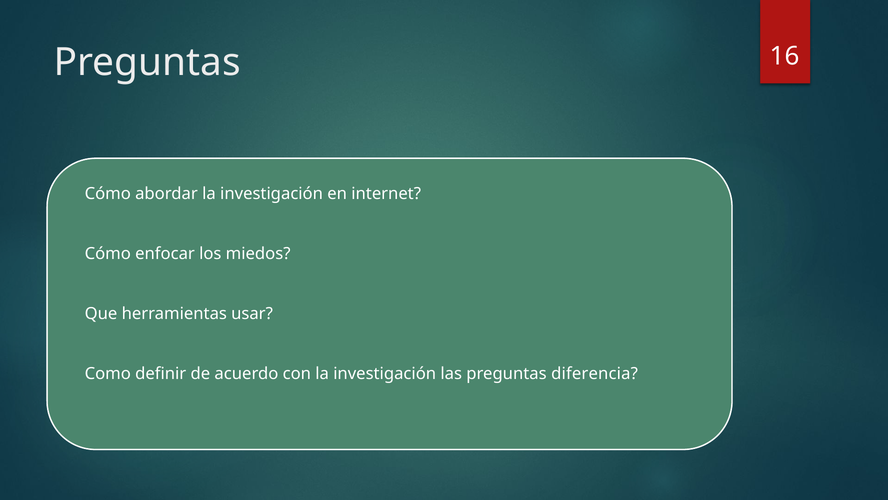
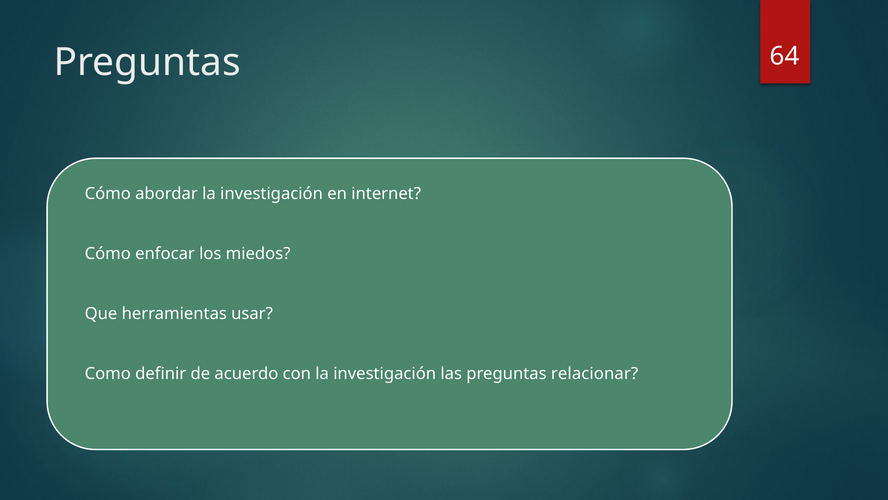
16: 16 -> 64
diferencia: diferencia -> relacionar
